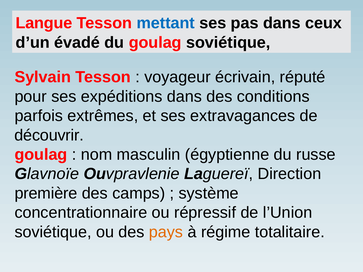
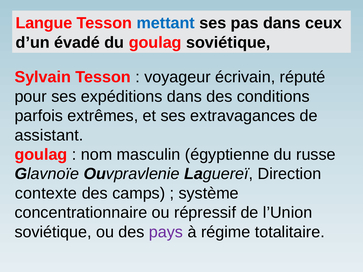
découvrir: découvrir -> assistant
première: première -> contexte
pays colour: orange -> purple
